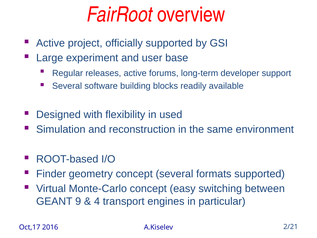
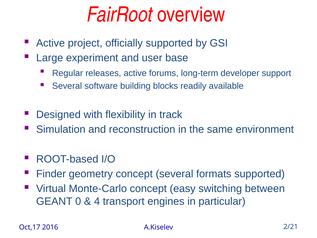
used: used -> track
9: 9 -> 0
